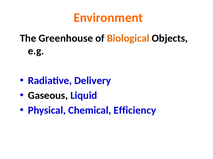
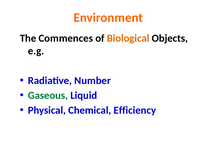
Greenhouse: Greenhouse -> Commences
Delivery: Delivery -> Number
Gaseous colour: black -> green
